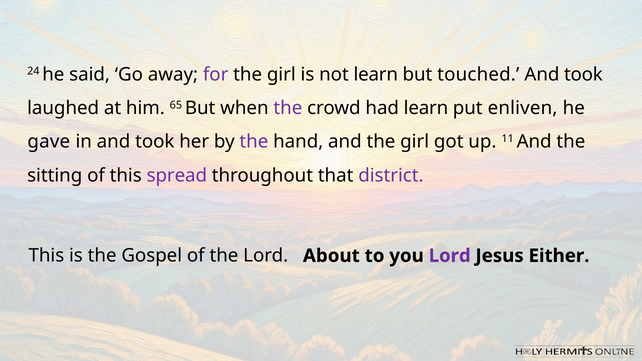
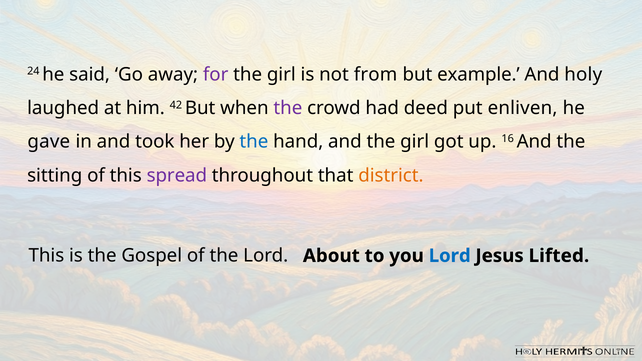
not learn: learn -> from
touched: touched -> example
took at (583, 74): took -> holy
65: 65 -> 42
had learn: learn -> deed
the at (254, 142) colour: purple -> blue
11: 11 -> 16
district colour: purple -> orange
Lord at (450, 256) colour: purple -> blue
Either: Either -> Lifted
